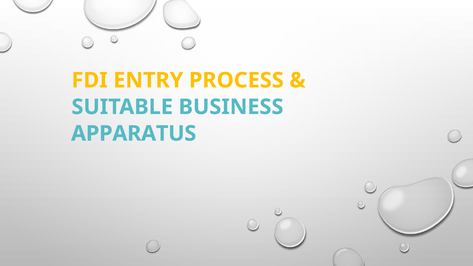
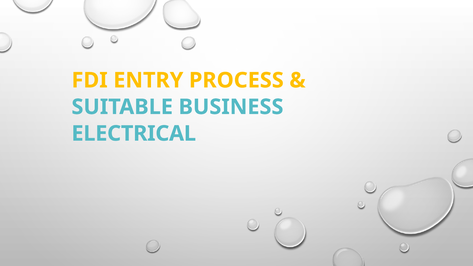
APPARATUS: APPARATUS -> ELECTRICAL
